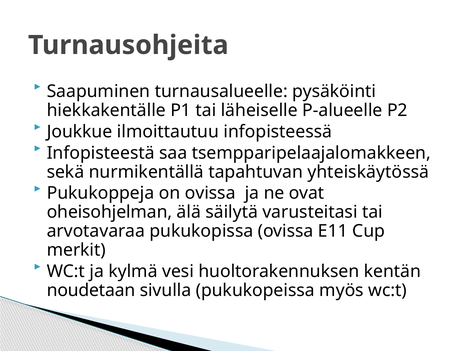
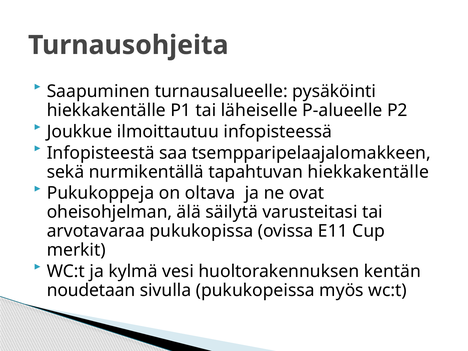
tapahtuvan yhteiskäytössä: yhteiskäytössä -> hiekkakentälle
on ovissa: ovissa -> oltava
